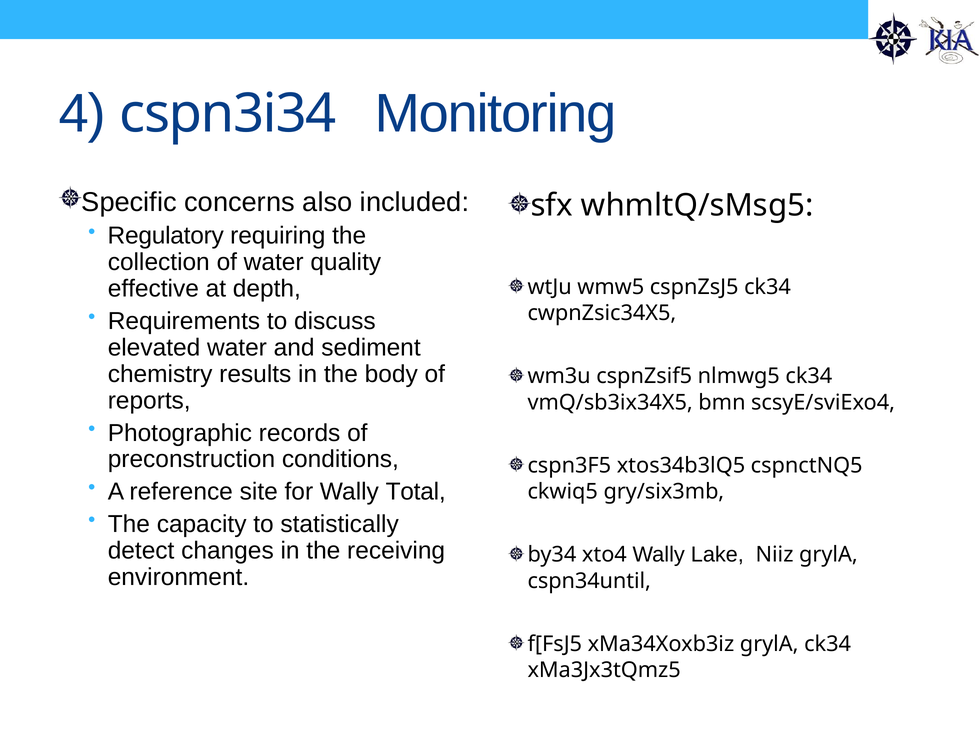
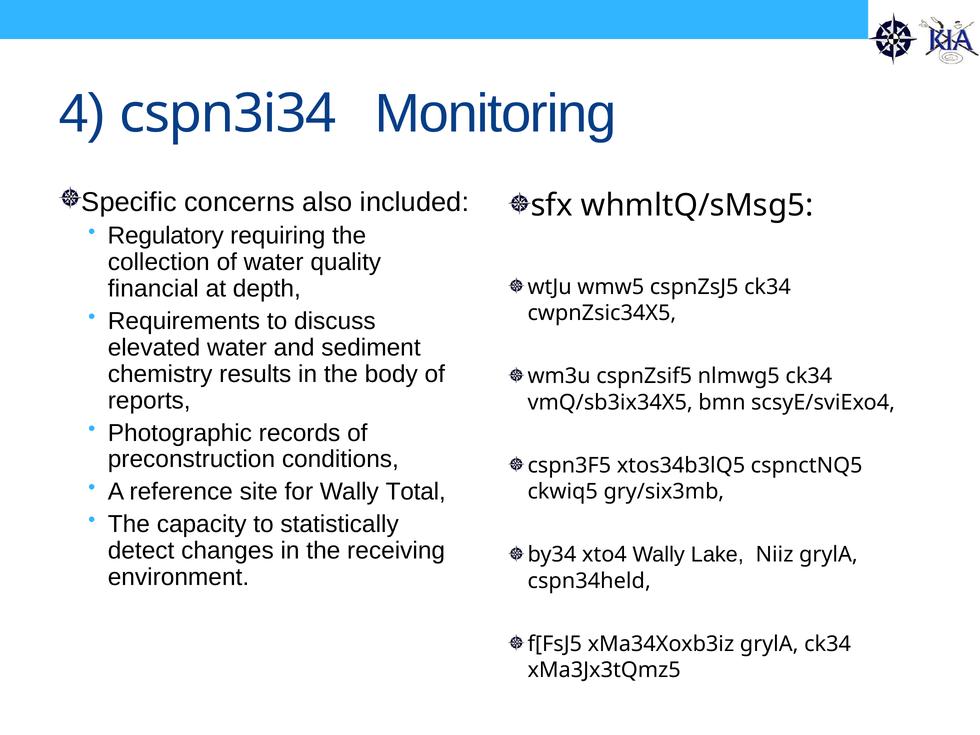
effective: effective -> financial
cspn34until: cspn34until -> cspn34held
